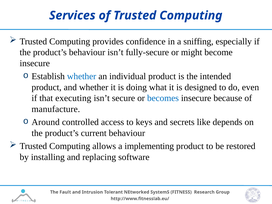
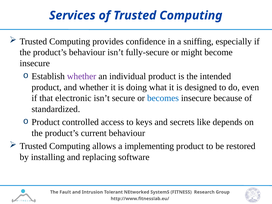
whether at (82, 76) colour: blue -> purple
executing: executing -> electronic
manufacture: manufacture -> standardized
Around at (46, 122): Around -> Product
